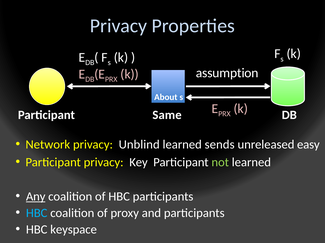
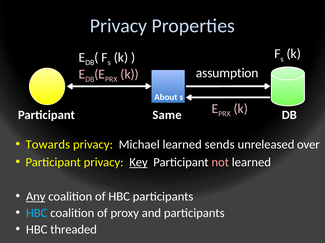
Network: Network -> Towards
Unblind: Unblind -> Michael
easy: easy -> over
Key underline: none -> present
not colour: light green -> pink
keyspace: keyspace -> threaded
